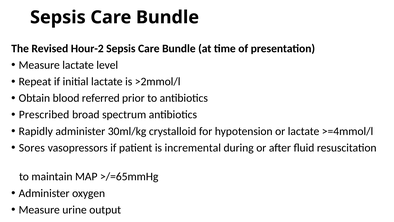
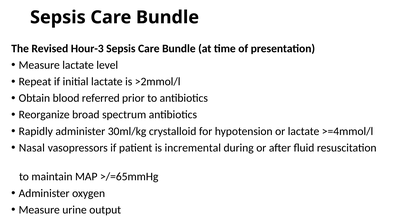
Hour-2: Hour-2 -> Hour-3
Prescribed: Prescribed -> Reorganize
Sores: Sores -> Nasal
